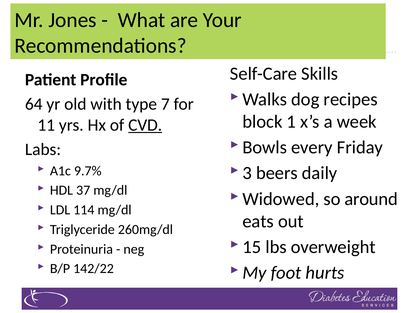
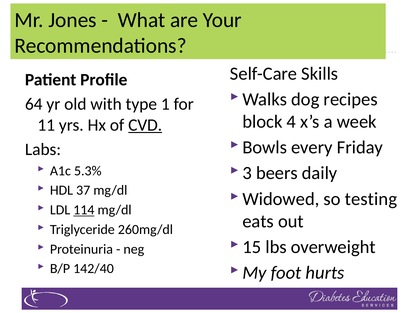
7: 7 -> 1
1: 1 -> 4
9.7%: 9.7% -> 5.3%
around: around -> testing
114 underline: none -> present
142/22: 142/22 -> 142/40
